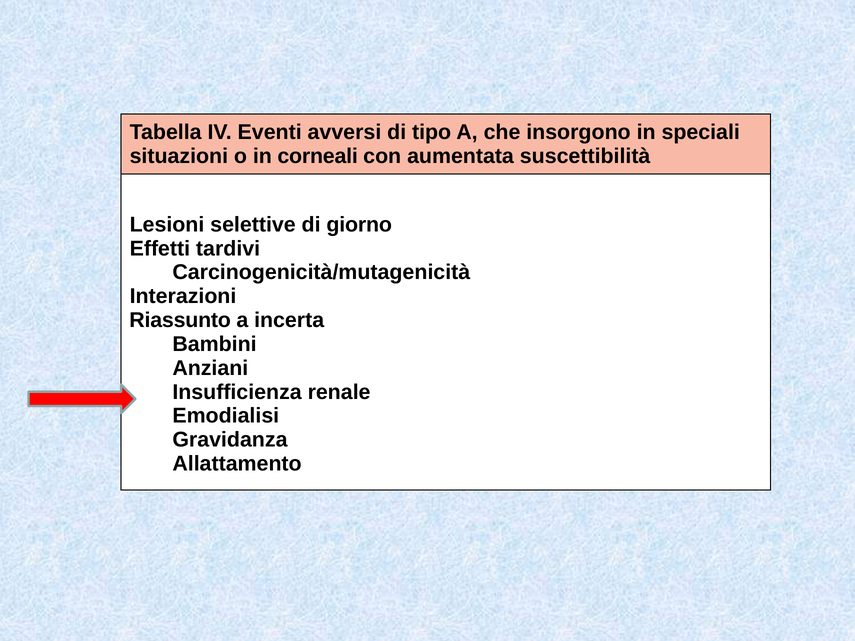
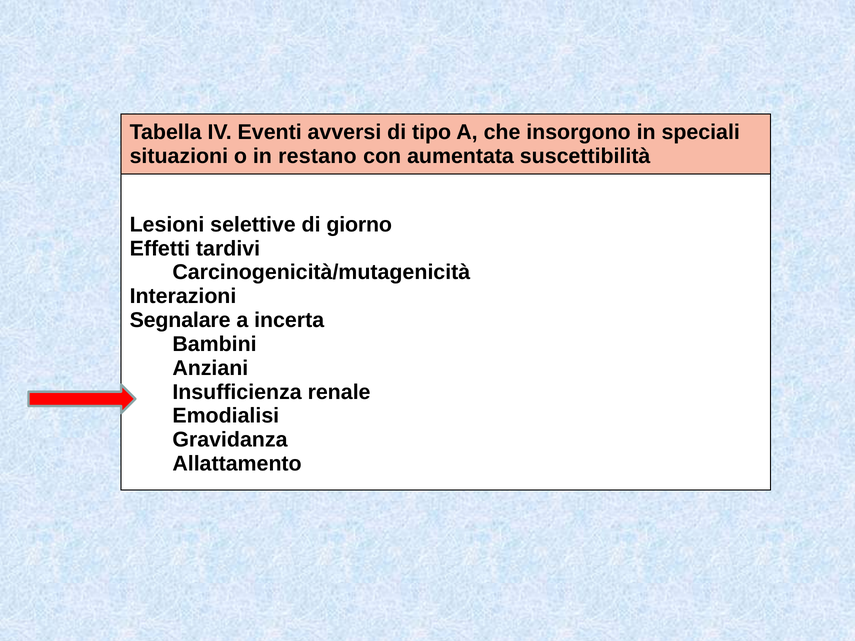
corneali: corneali -> restano
Riassunto: Riassunto -> Segnalare
